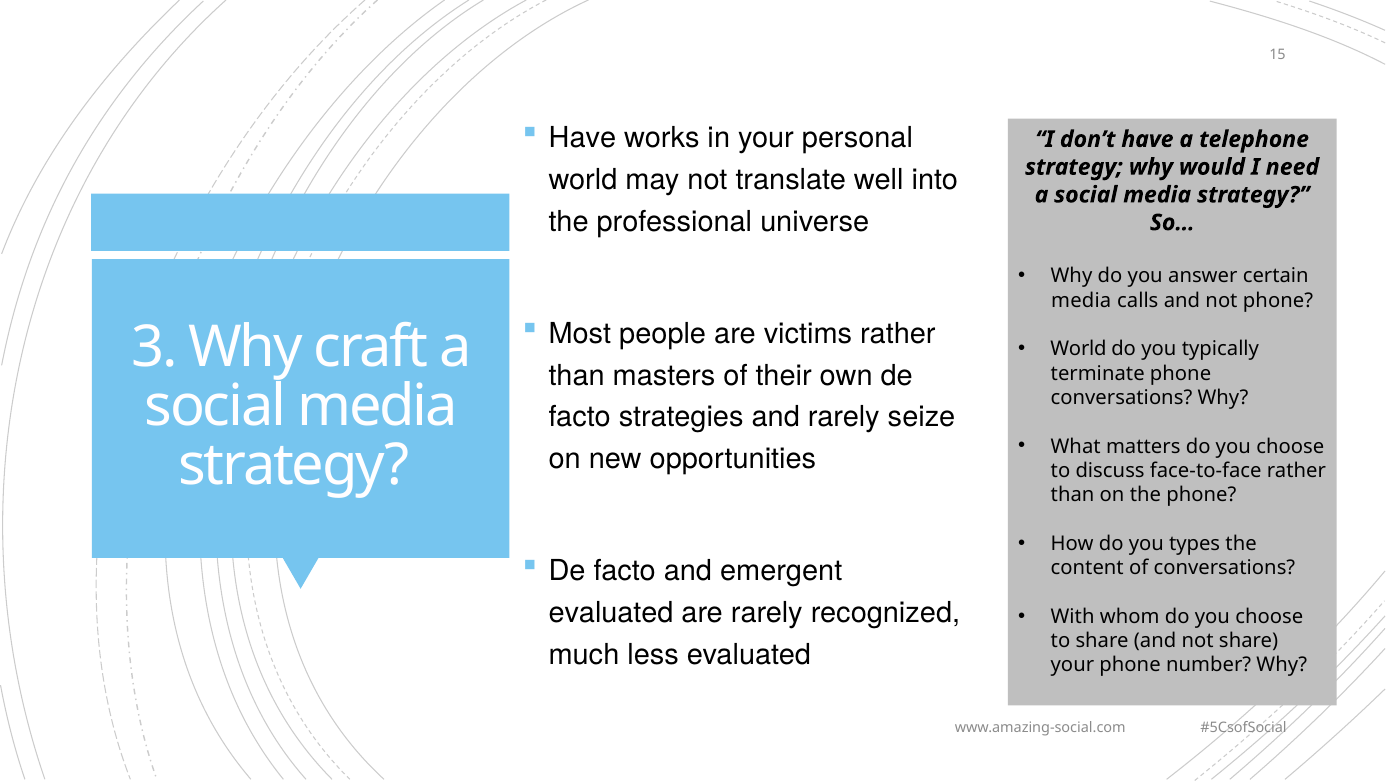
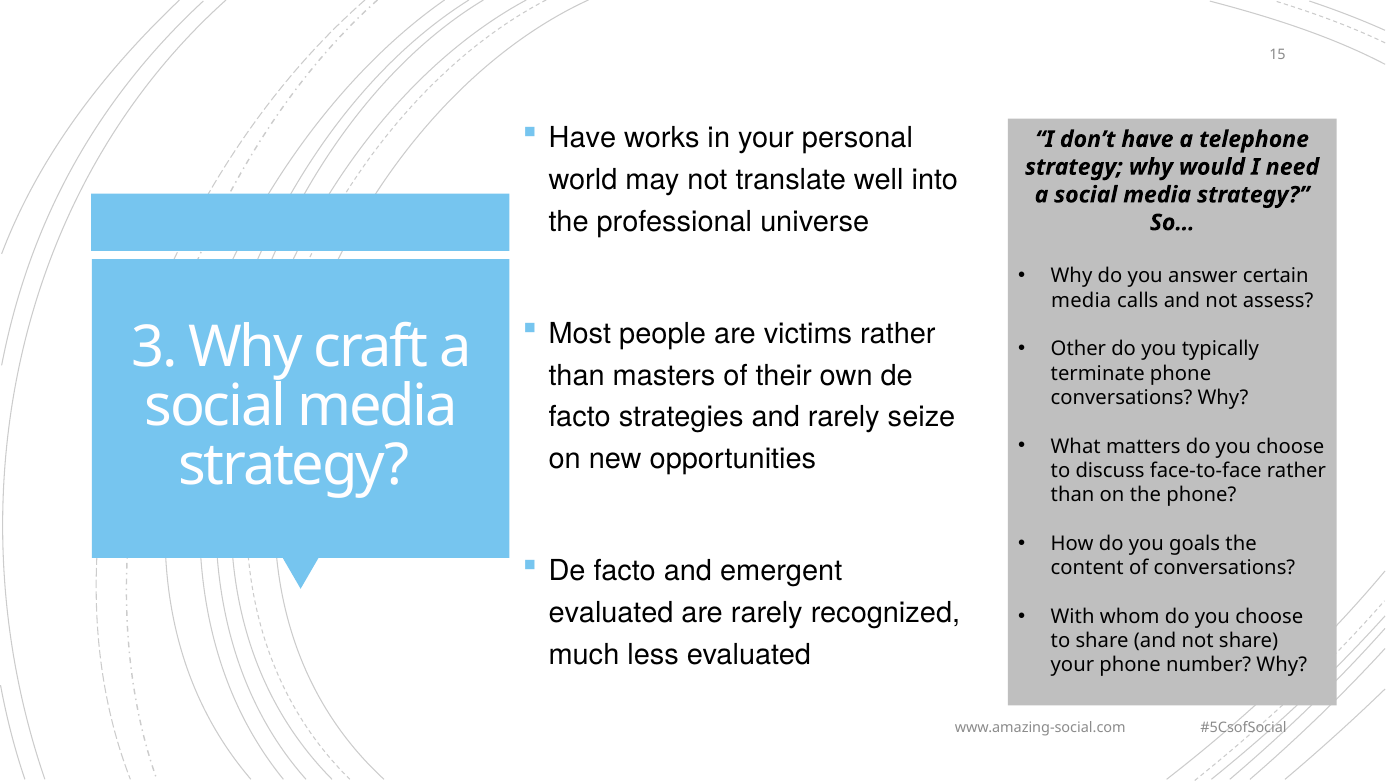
not phone: phone -> assess
World at (1079, 349): World -> Other
types: types -> goals
